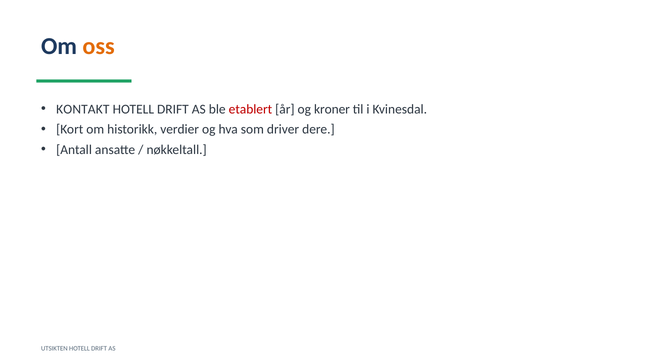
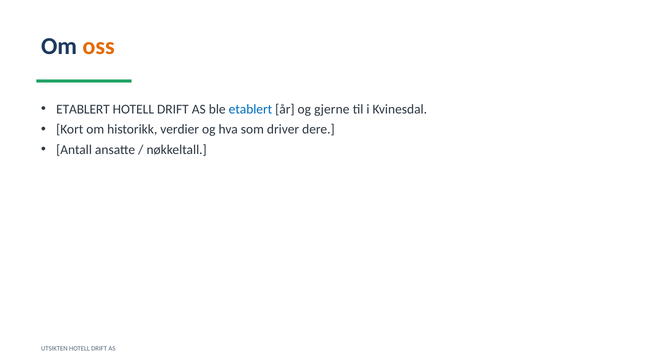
KONTAKT at (83, 109): KONTAKT -> ETABLERT
etablert at (250, 109) colour: red -> blue
kroner: kroner -> gjerne
